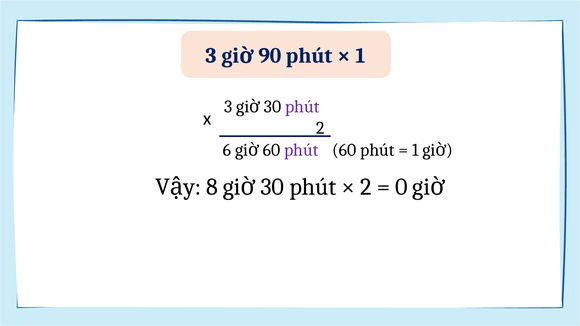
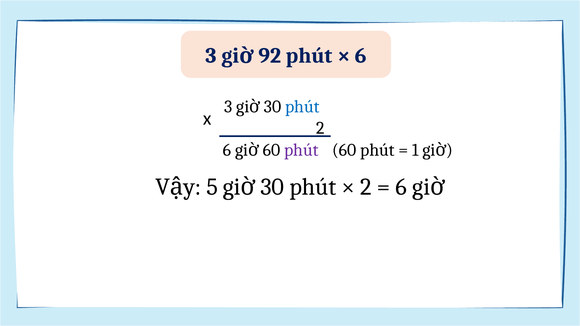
90: 90 -> 92
1 at (360, 56): 1 -> 6
phút at (302, 107) colour: purple -> blue
8: 8 -> 5
0 at (401, 187): 0 -> 6
